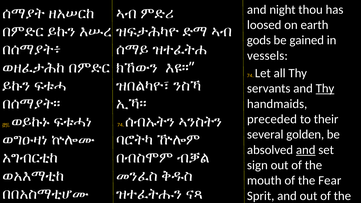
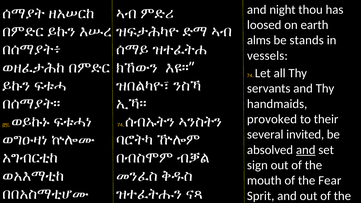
gods: gods -> alms
gained: gained -> stands
Thy at (325, 88) underline: present -> none
preceded: preceded -> provoked
golden: golden -> invited
